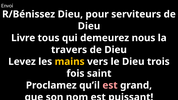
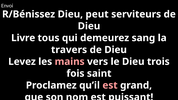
pour: pour -> peut
nous: nous -> sang
mains colour: yellow -> pink
